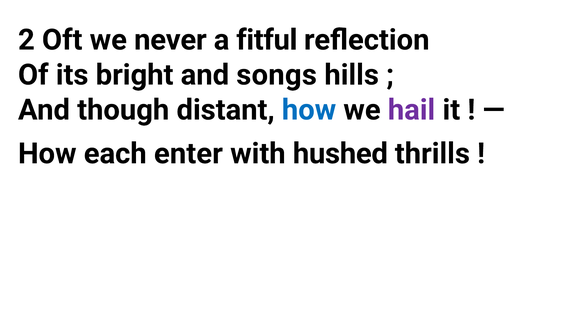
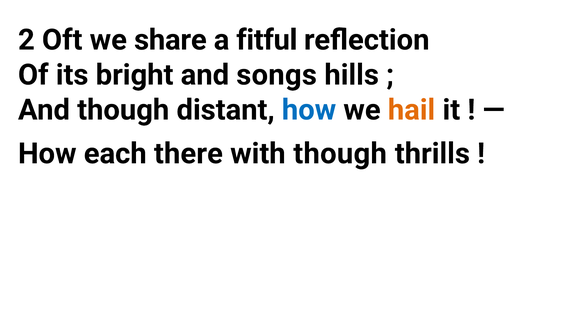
never: never -> share
hail colour: purple -> orange
enter: enter -> there
with hushed: hushed -> though
